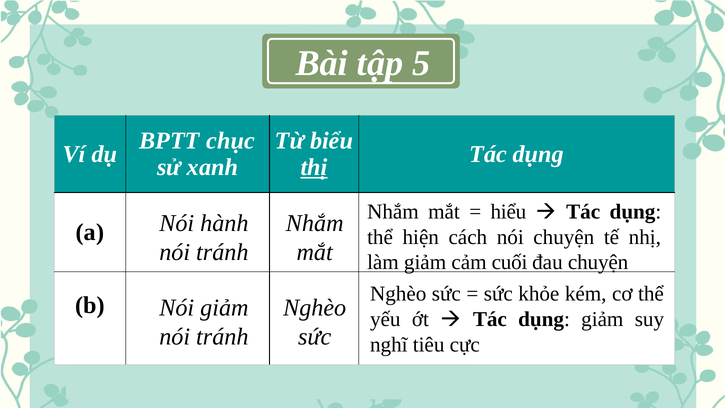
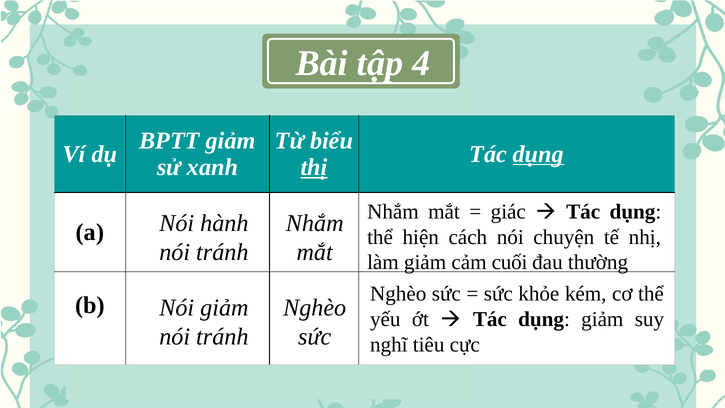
5: 5 -> 4
BPTT chục: chục -> giảm
dụng at (538, 154) underline: none -> present
hiểu: hiểu -> giác
đau chuyện: chuyện -> thường
